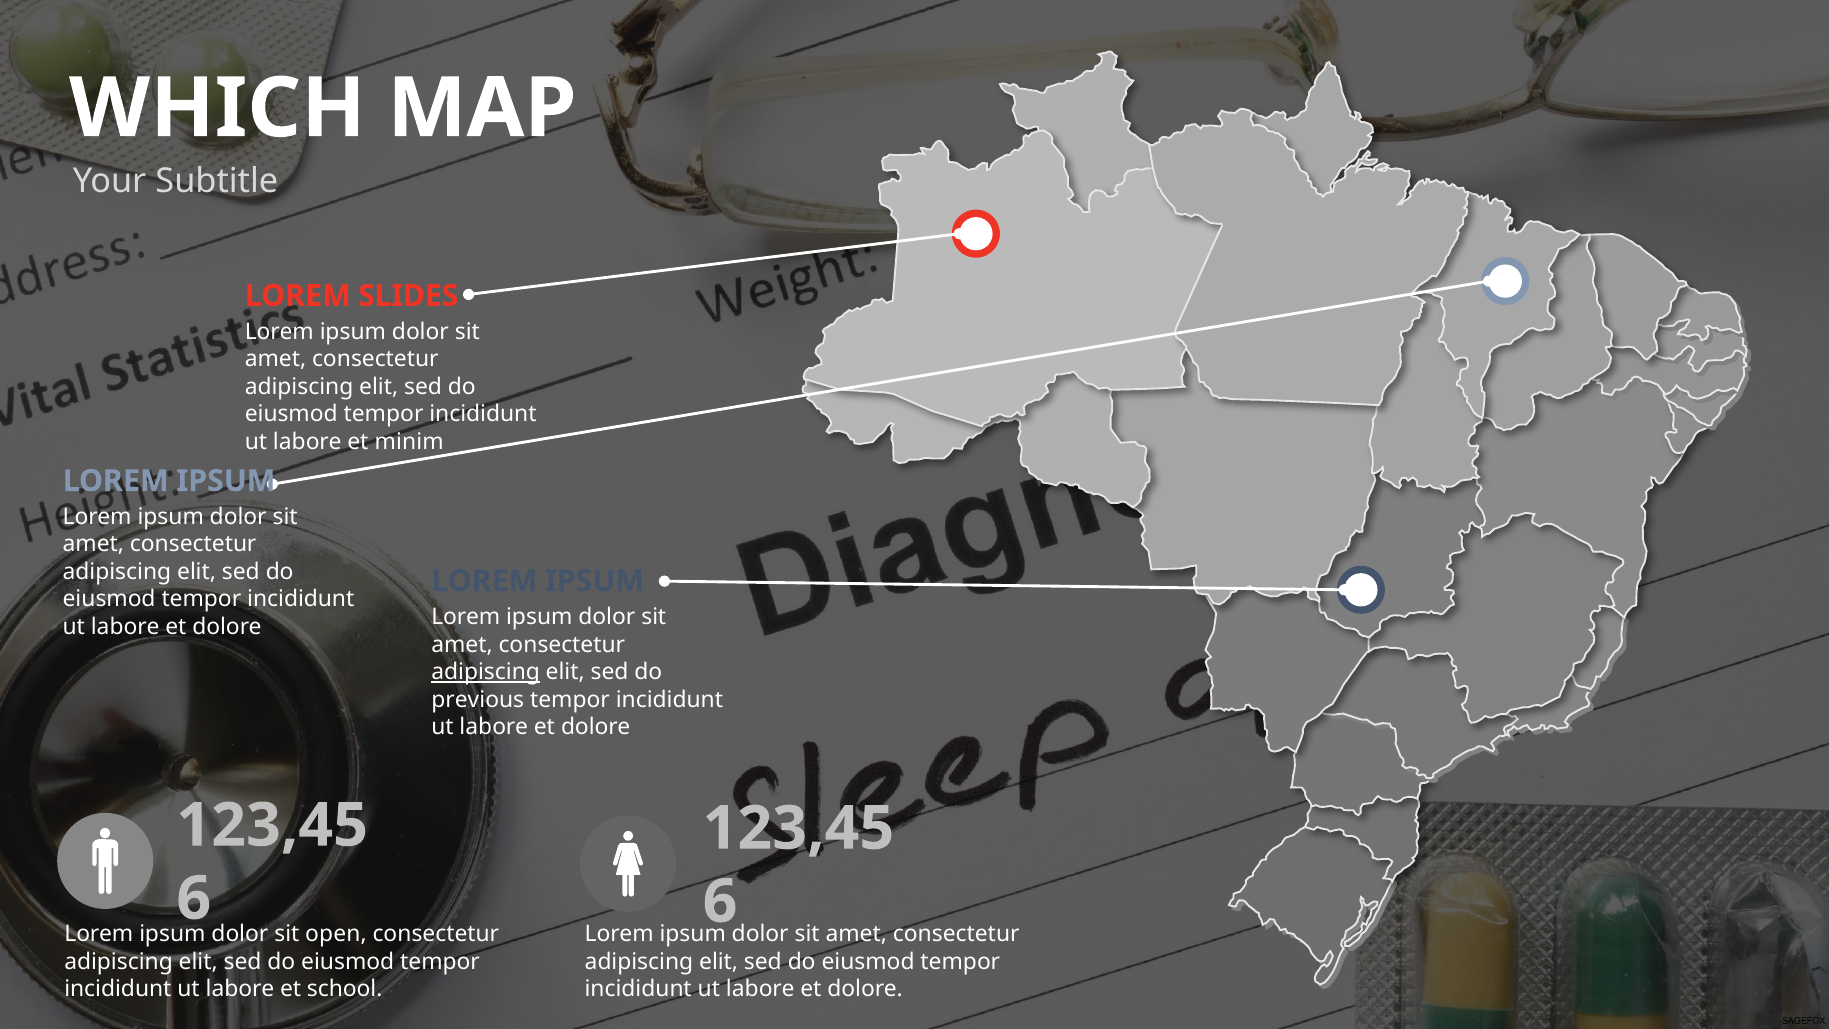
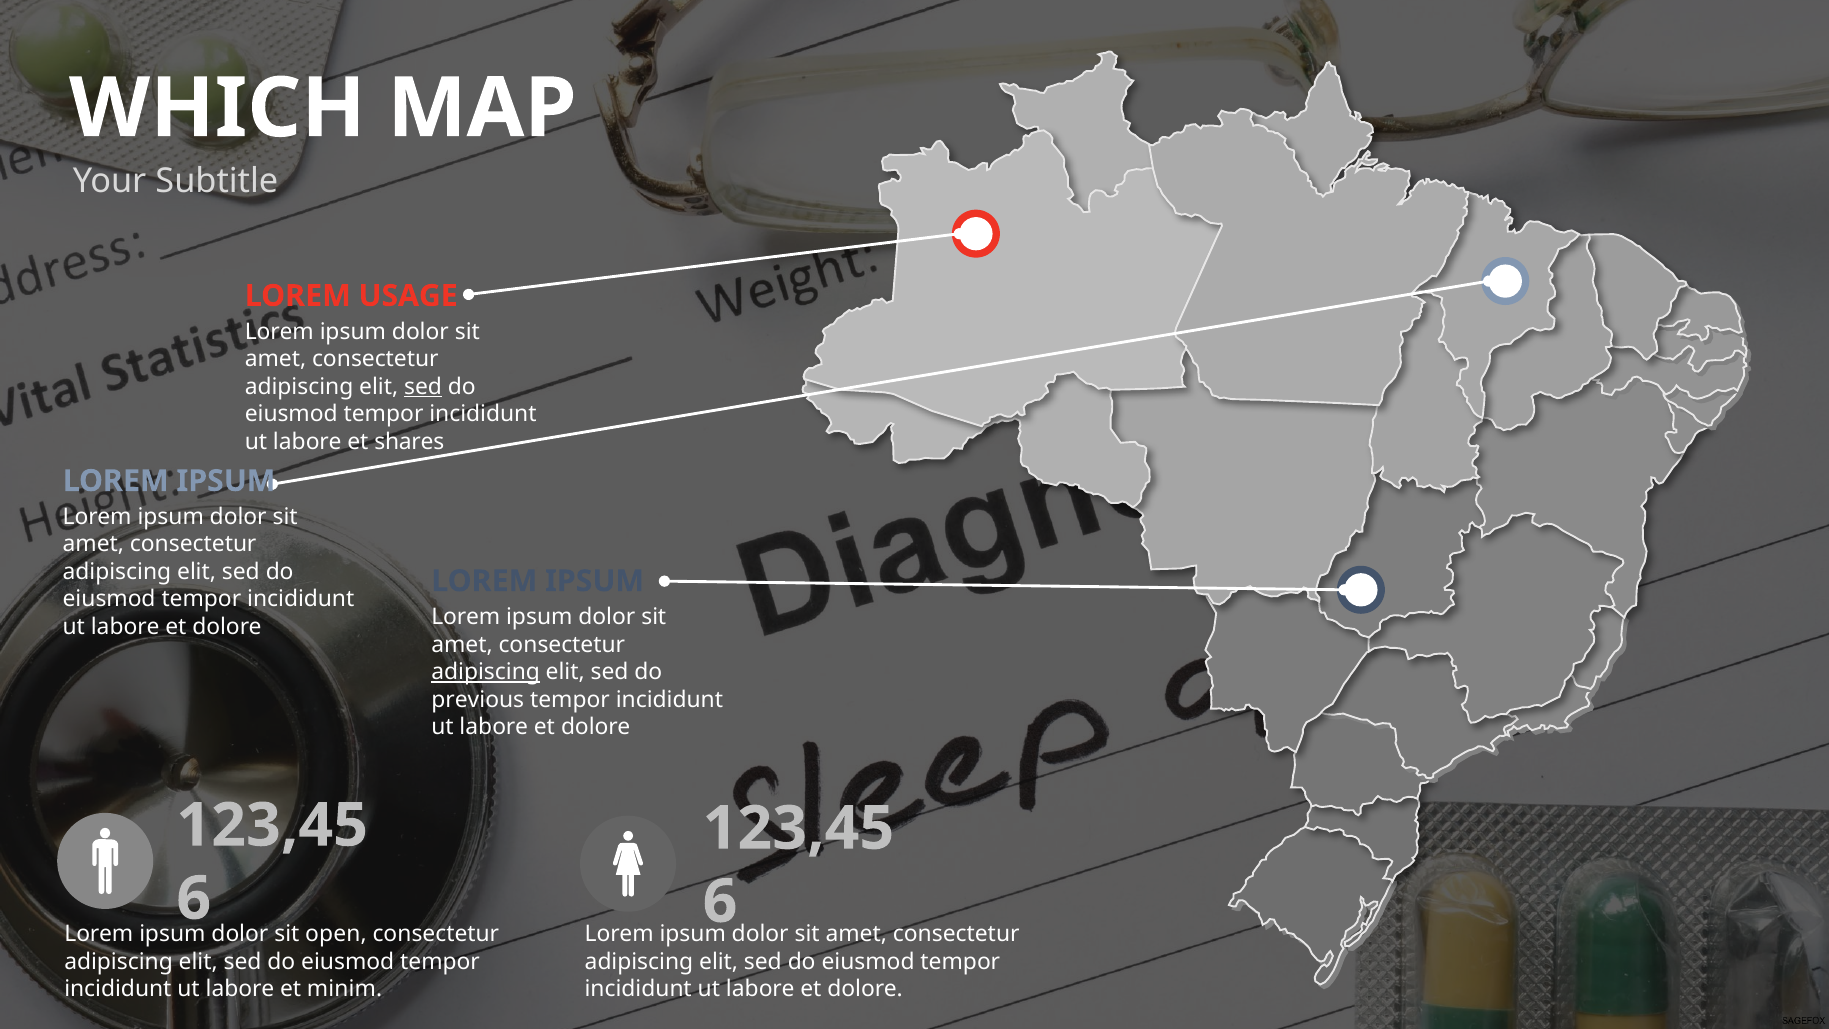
SLIDES: SLIDES -> USAGE
sed at (423, 387) underline: none -> present
minim: minim -> shares
school: school -> minim
